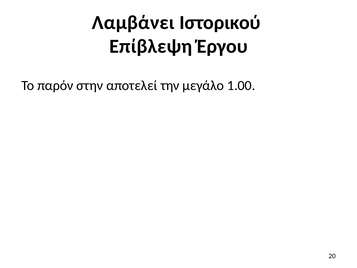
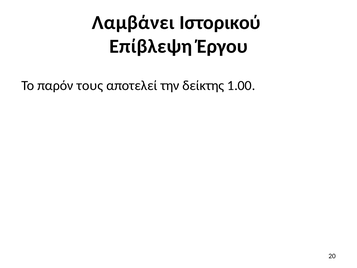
στην: στην -> τους
μεγάλο: μεγάλο -> δείκτης
